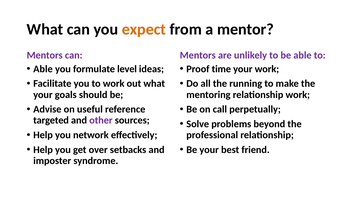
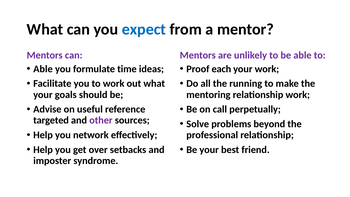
expect colour: orange -> blue
level: level -> time
time: time -> each
